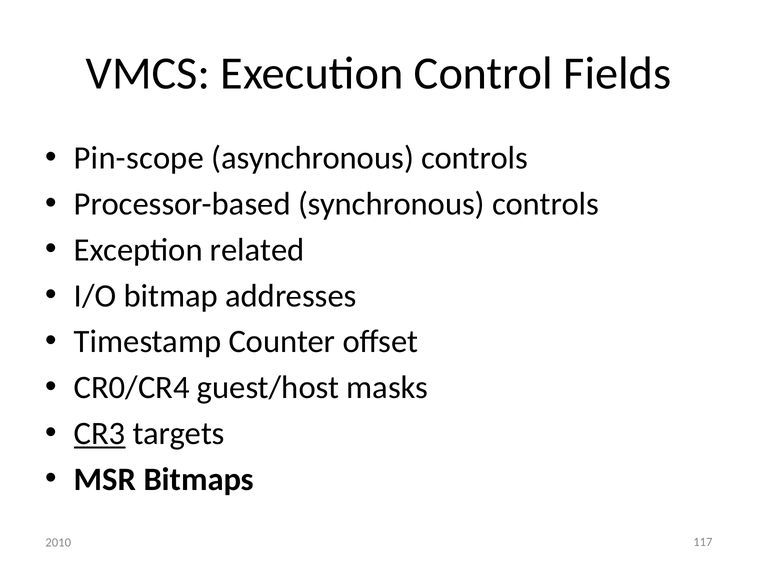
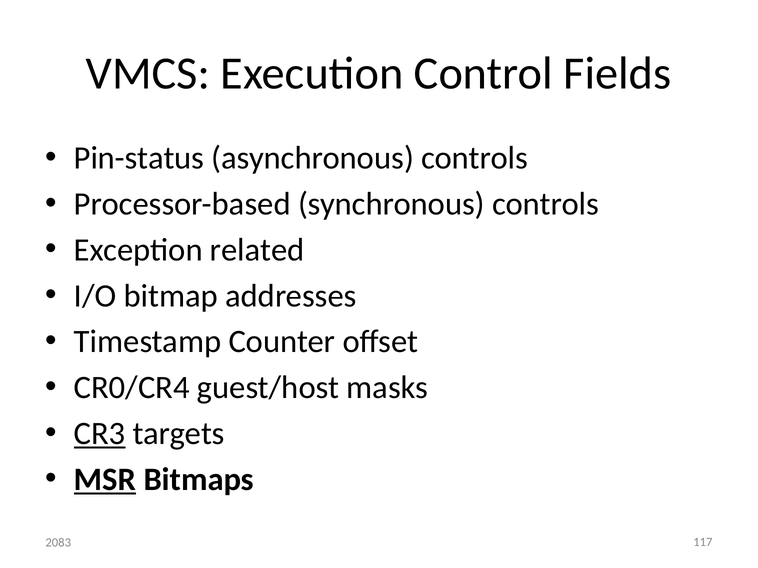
Pin-scope: Pin-scope -> Pin-status
MSR underline: none -> present
2010: 2010 -> 2083
